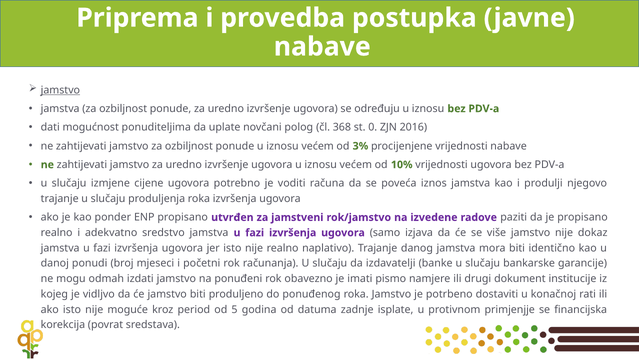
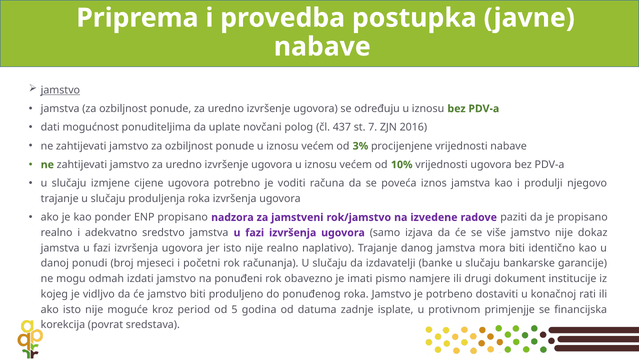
368: 368 -> 437
0: 0 -> 7
utvrđen: utvrđen -> nadzora
